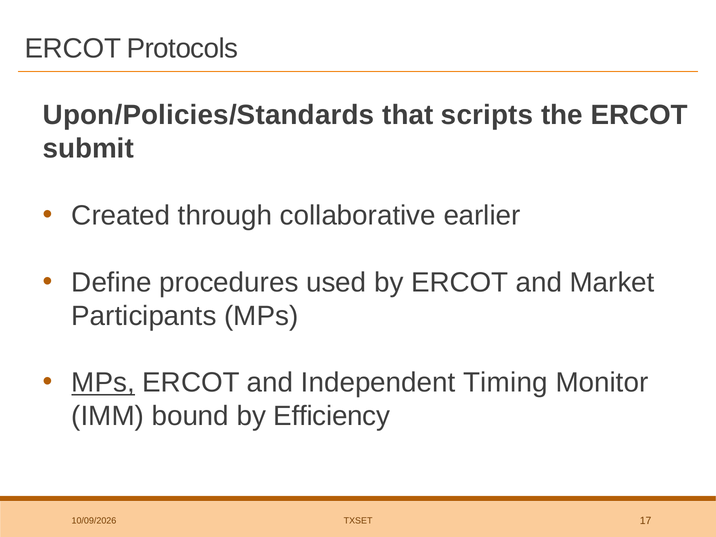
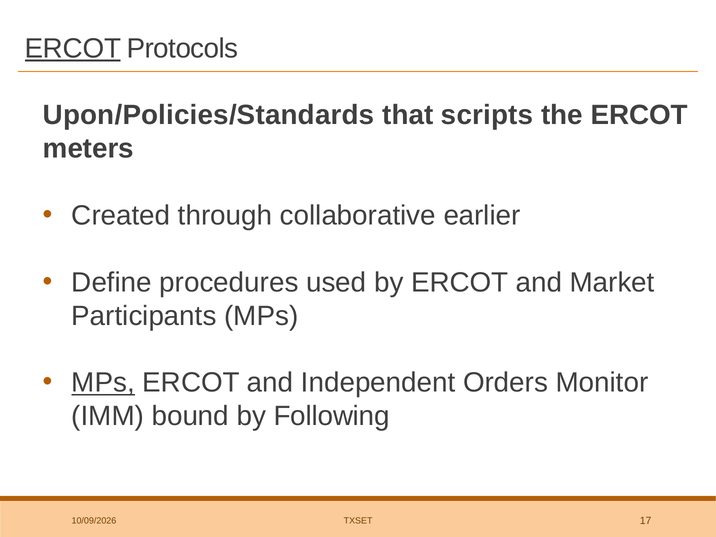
ERCOT at (73, 49) underline: none -> present
submit: submit -> meters
Timing: Timing -> Orders
Efficiency: Efficiency -> Following
